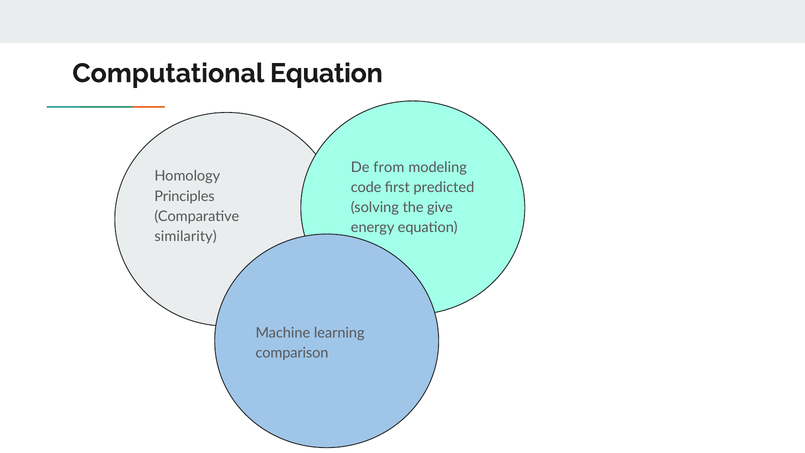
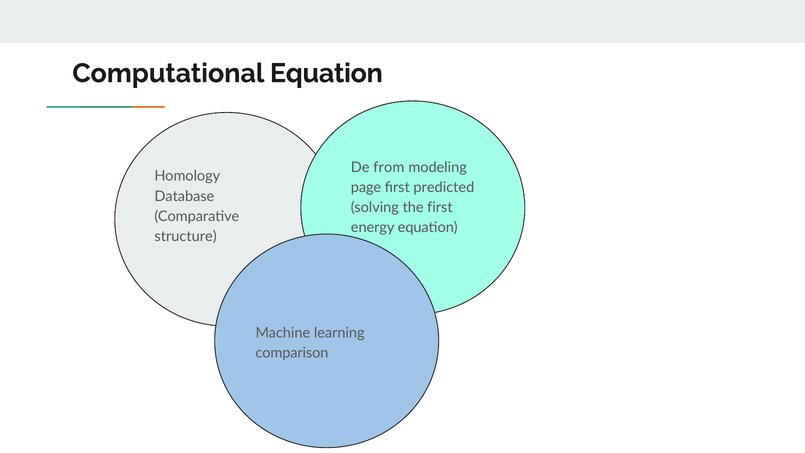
code: code -> page
Principles: Principles -> Database
the give: give -> first
similarity: similarity -> structure
